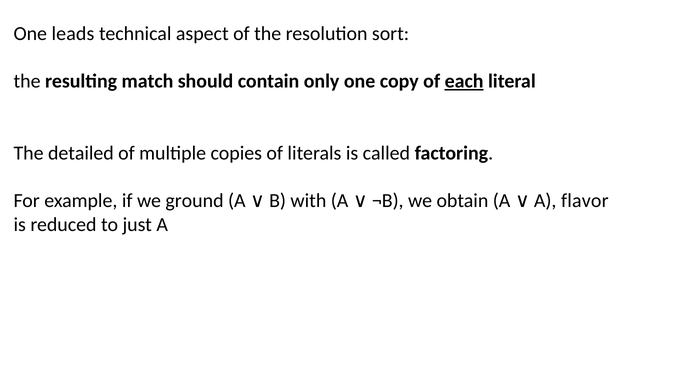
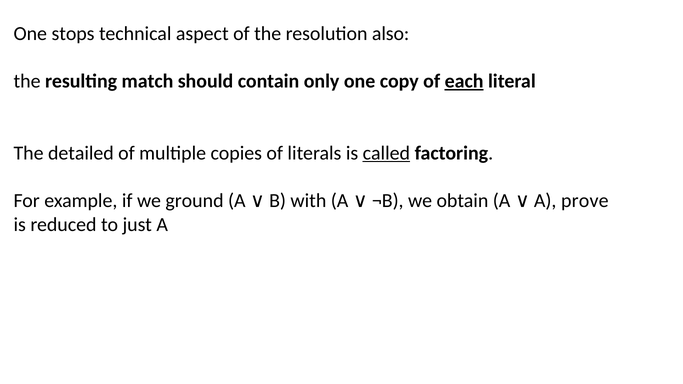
leads: leads -> stops
sort: sort -> also
called underline: none -> present
flavor: flavor -> prove
